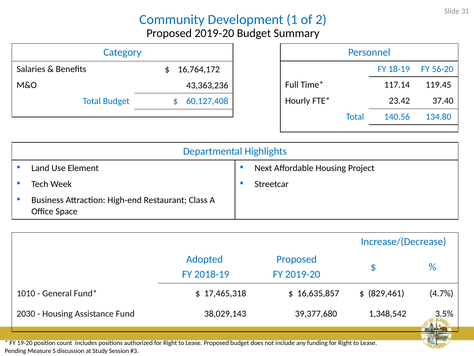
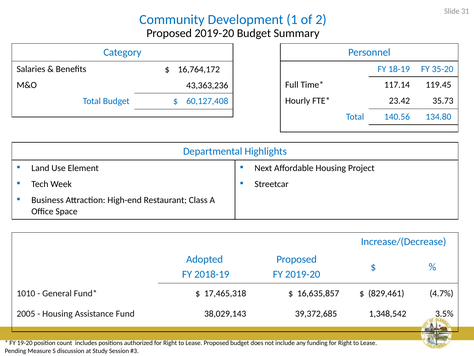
56-20: 56-20 -> 35-20
37.40: 37.40 -> 35.73
2030: 2030 -> 2005
39,377,680: 39,377,680 -> 39,372,685
